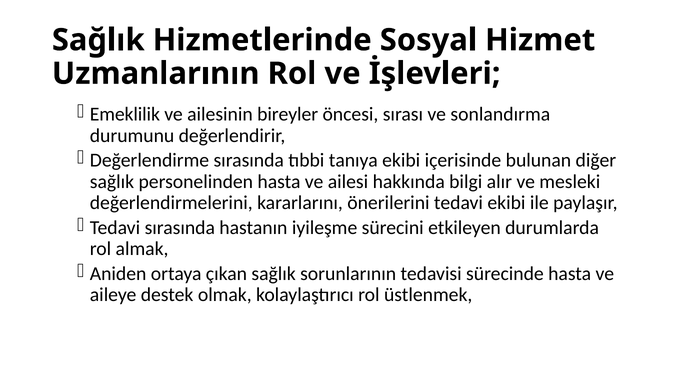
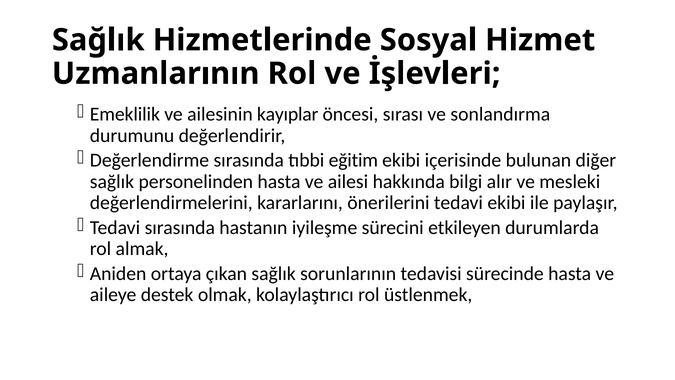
bireyler: bireyler -> kayıplar
tanıya: tanıya -> eğitim
